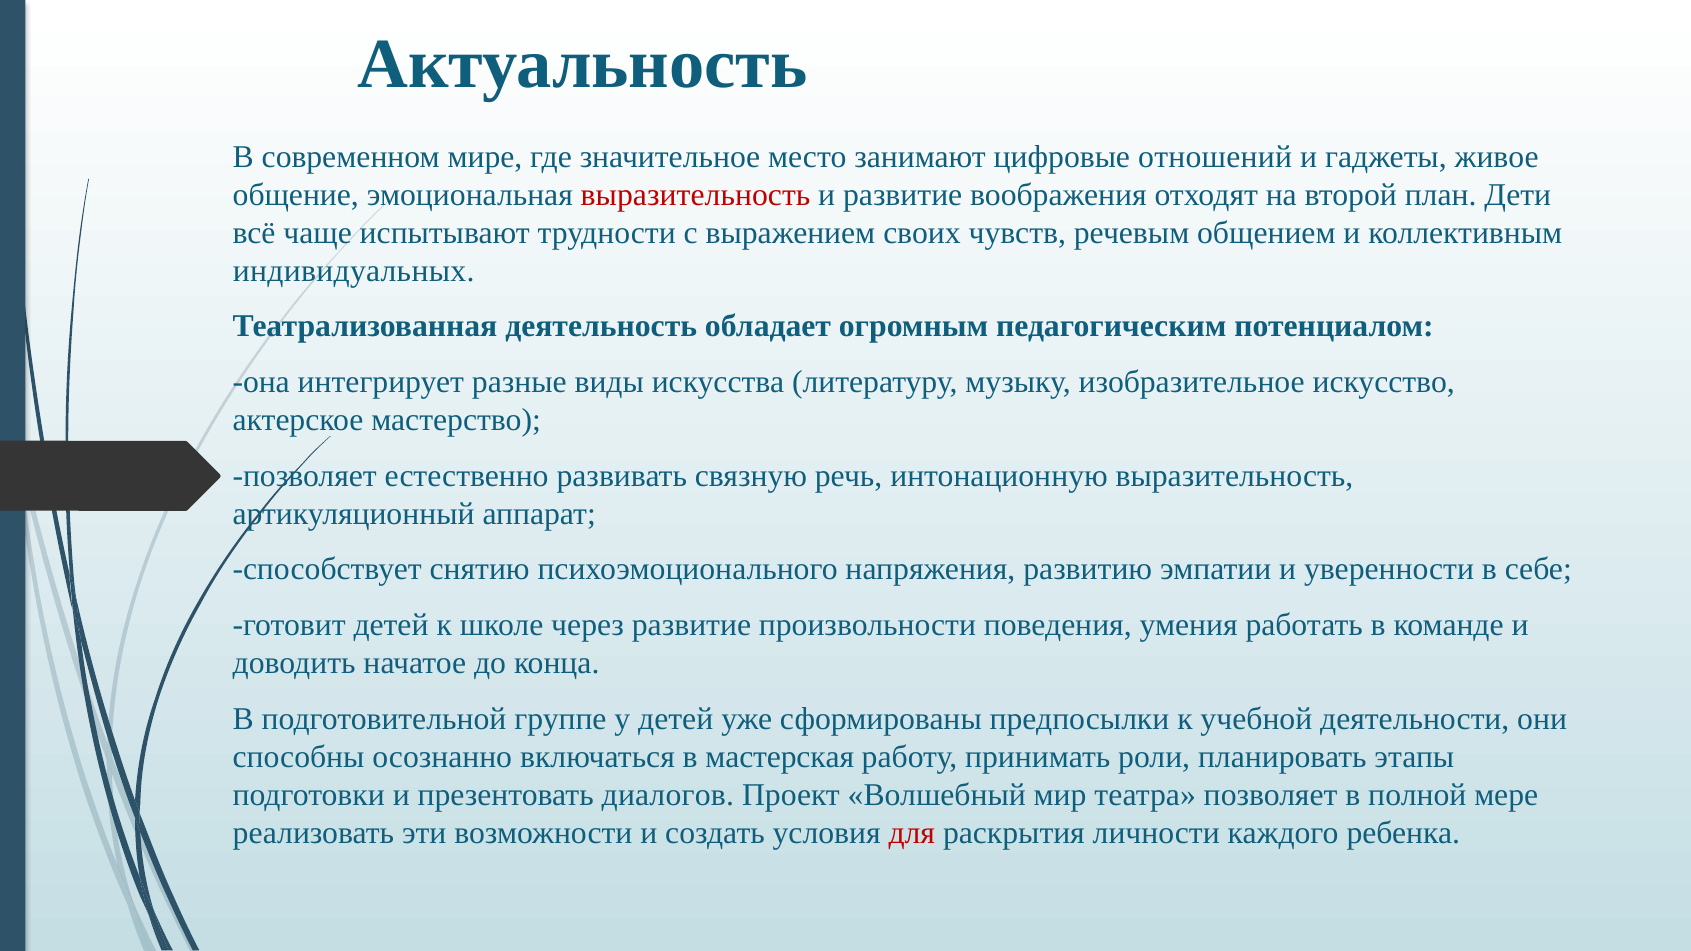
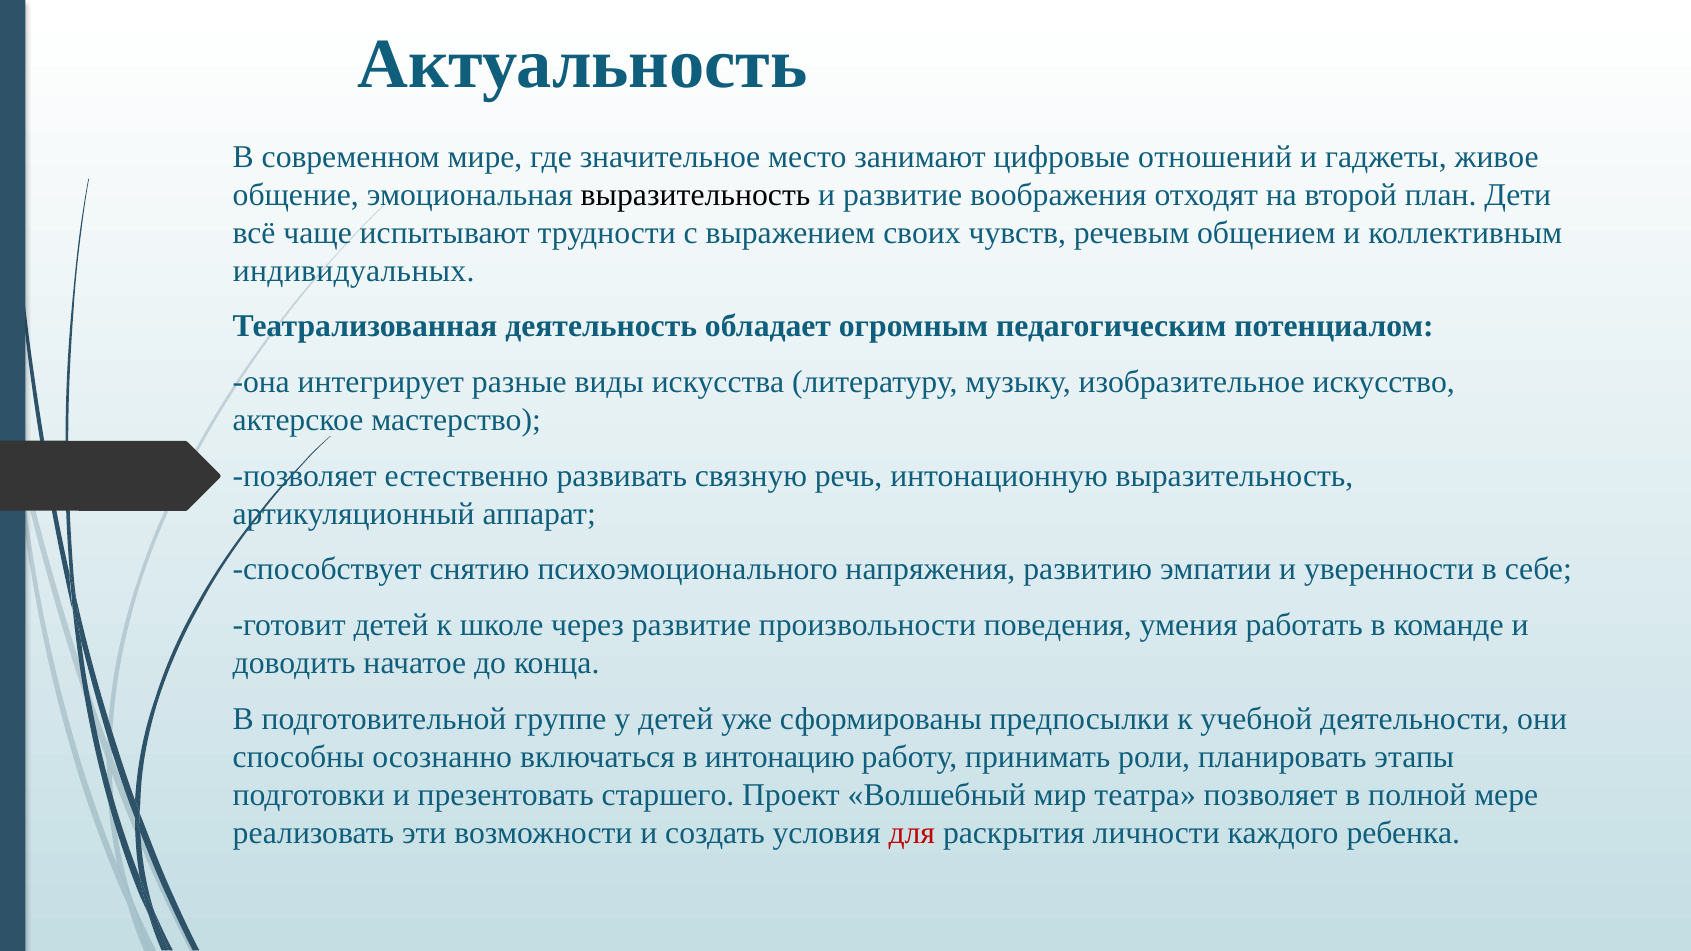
выразительность at (696, 195) colour: red -> black
мастерская: мастерская -> интонацию
диалогов: диалогов -> старшего
